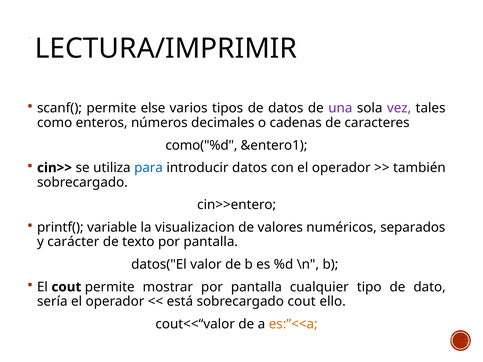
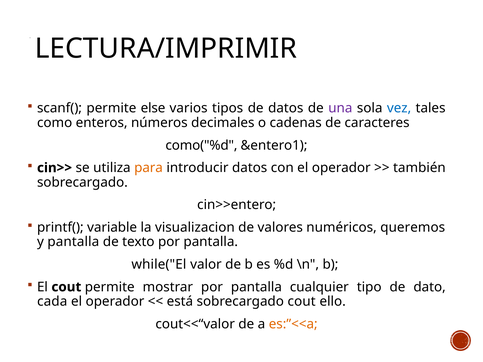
vez colour: purple -> blue
para colour: blue -> orange
separados: separados -> queremos
y carácter: carácter -> pantalla
datos("El: datos("El -> while("El
sería: sería -> cada
